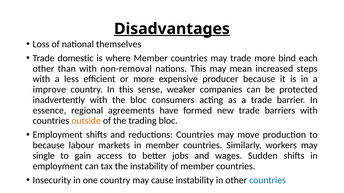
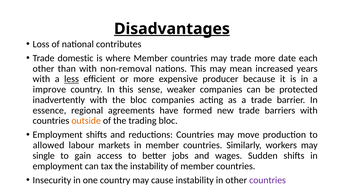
themselves: themselves -> contributes
bind: bind -> date
steps: steps -> years
less underline: none -> present
bloc consumers: consumers -> companies
because at (49, 146): because -> allowed
countries at (268, 181) colour: blue -> purple
